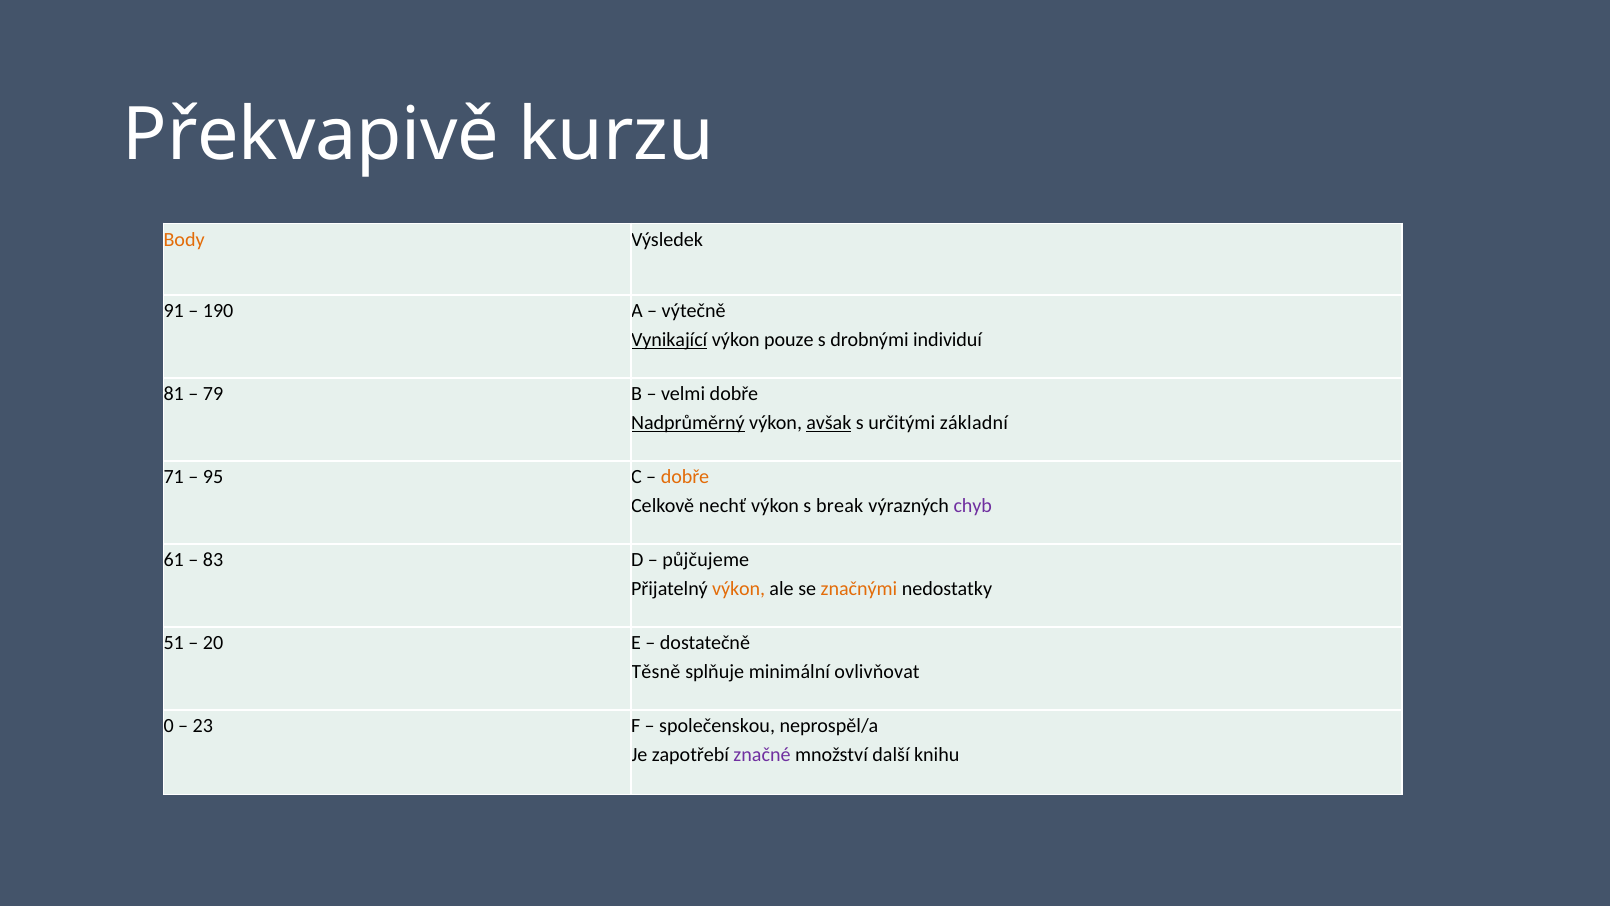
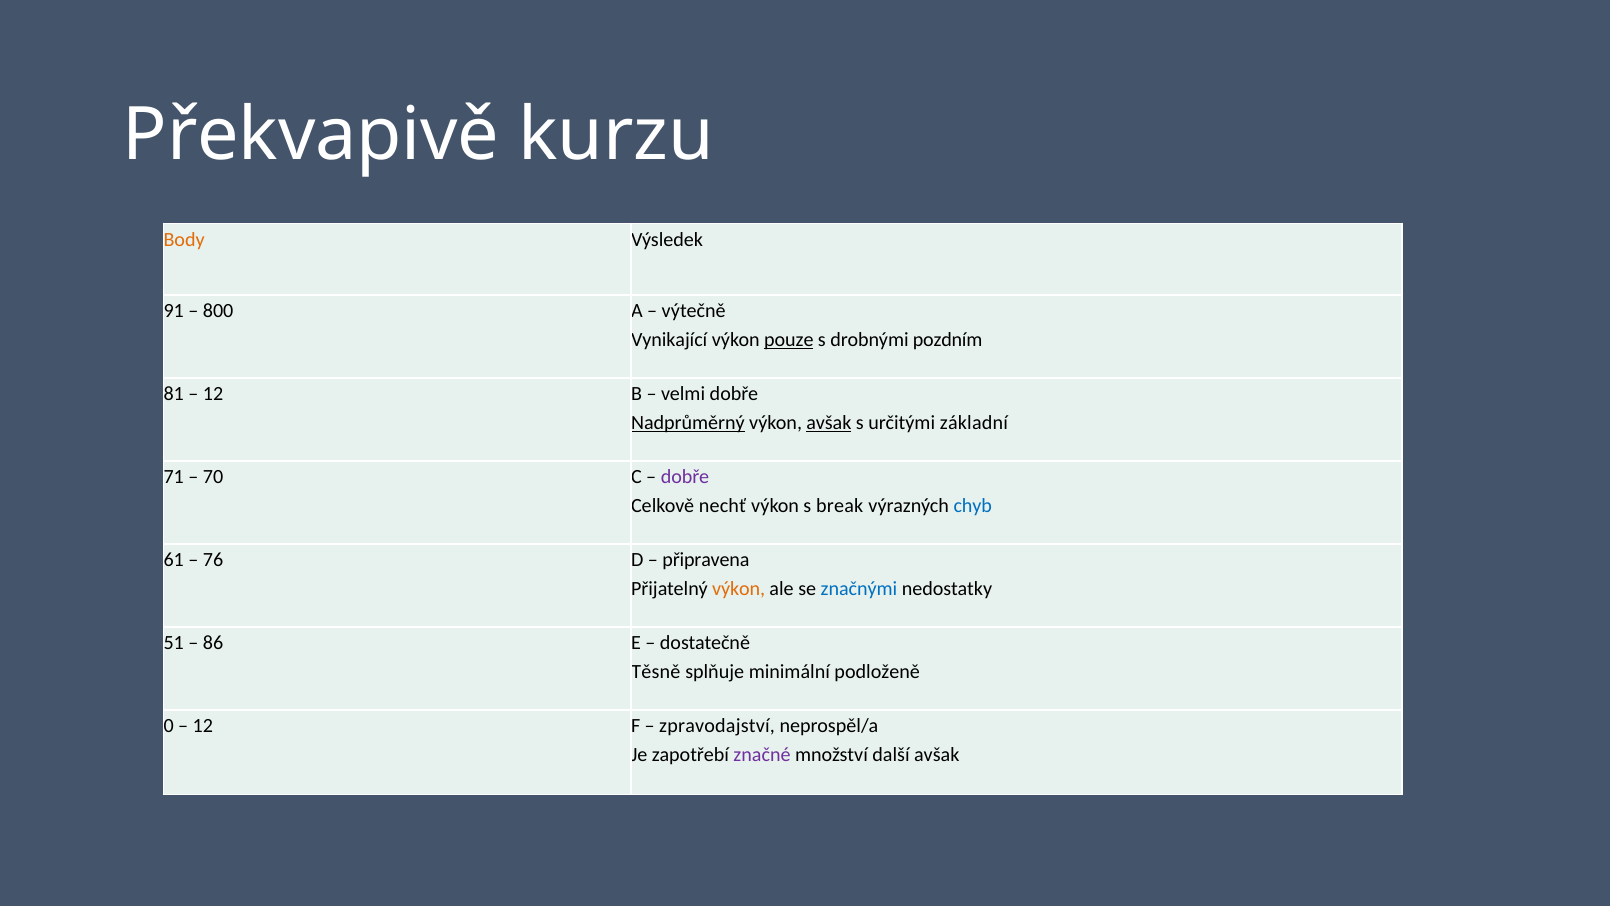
190: 190 -> 800
Vynikající underline: present -> none
pouze underline: none -> present
individuí: individuí -> pozdním
79 at (213, 394): 79 -> 12
95: 95 -> 70
dobře at (685, 477) colour: orange -> purple
chyb colour: purple -> blue
83: 83 -> 76
půjčujeme: půjčujeme -> připravena
značnými colour: orange -> blue
20: 20 -> 86
ovlivňovat: ovlivňovat -> podloženě
23 at (203, 726): 23 -> 12
společenskou: společenskou -> zpravodajství
další knihu: knihu -> avšak
